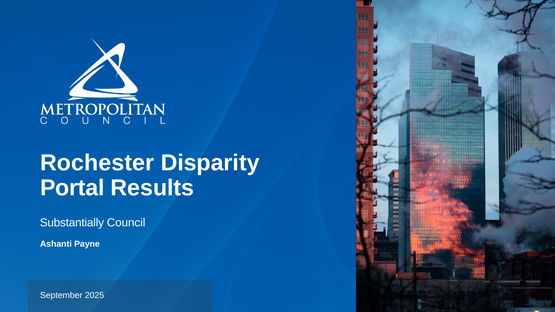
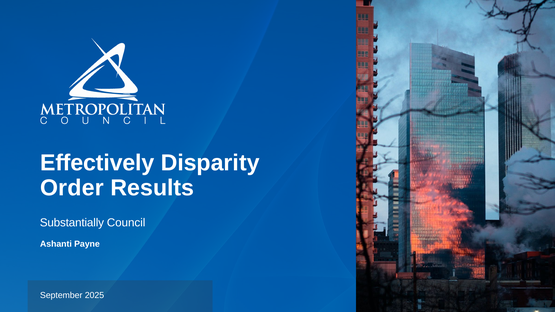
Rochester: Rochester -> Effectively
Portal: Portal -> Order
